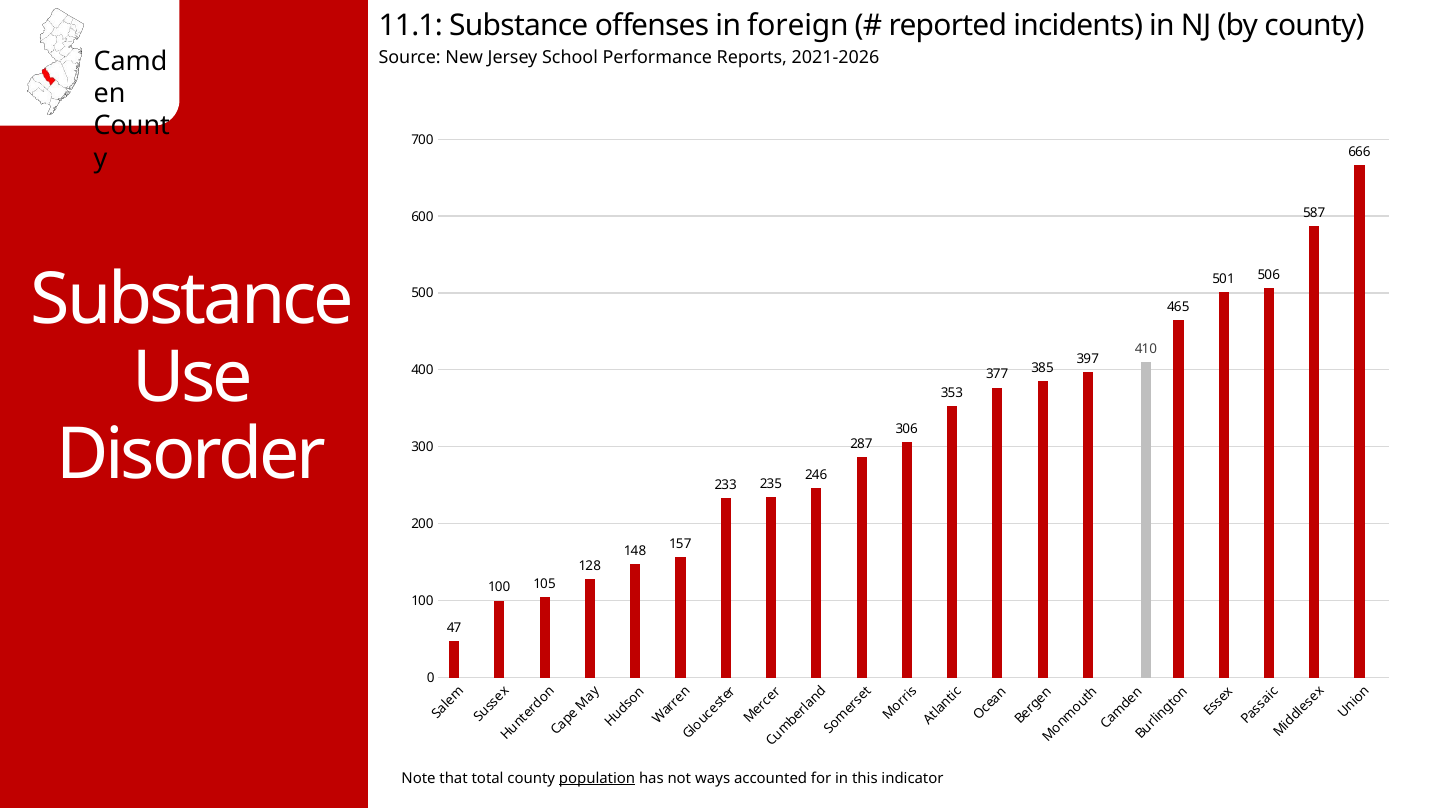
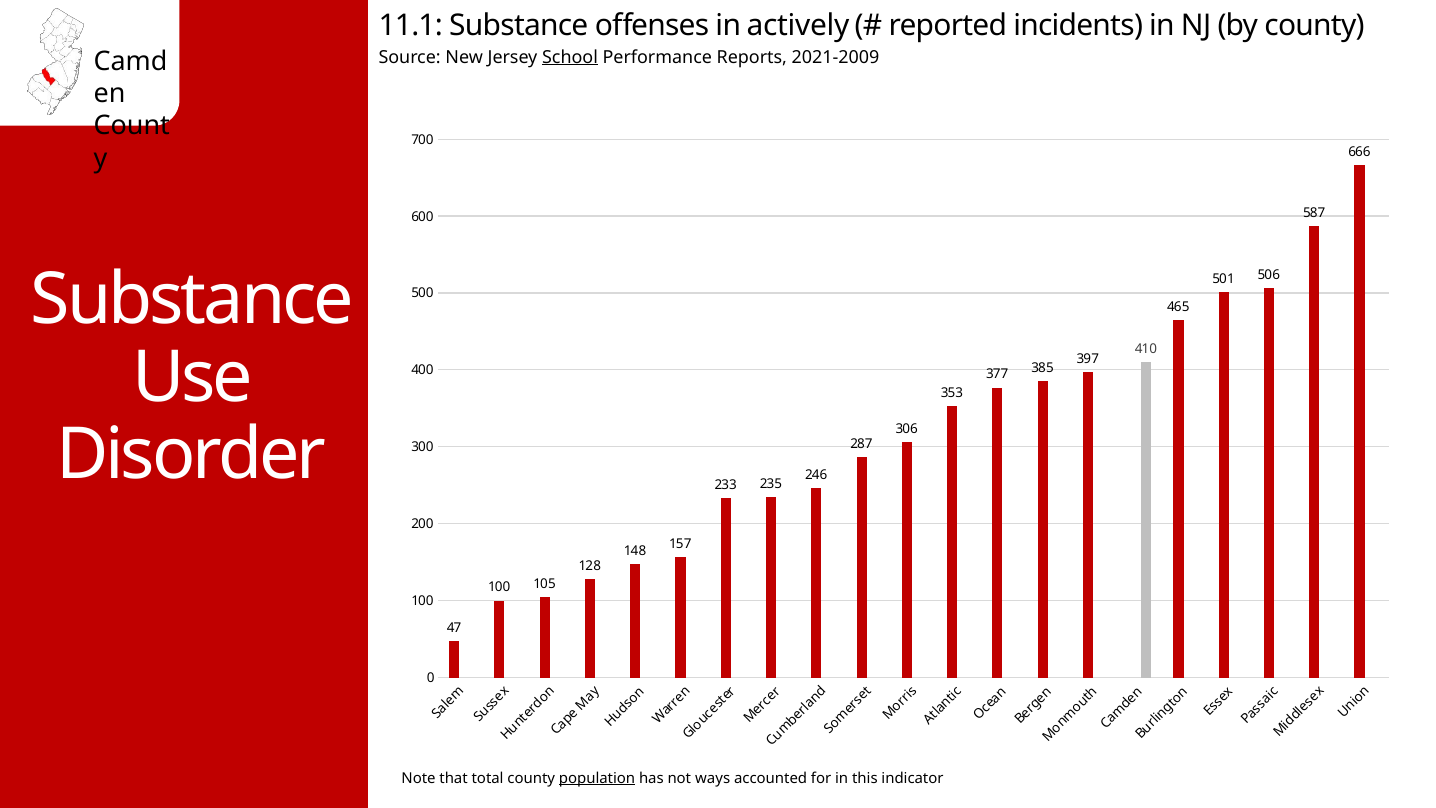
foreign: foreign -> actively
School underline: none -> present
2021-2026: 2021-2026 -> 2021-2009
